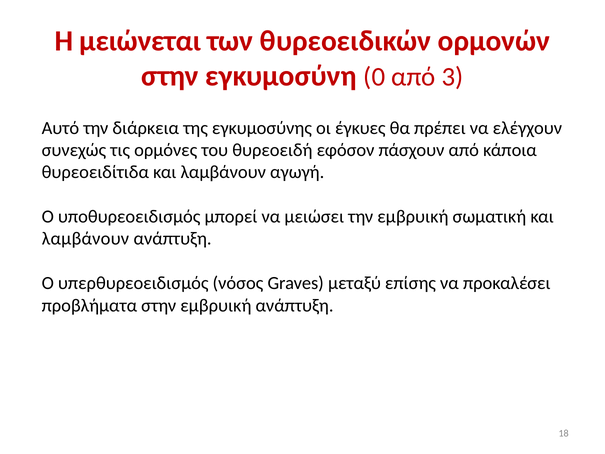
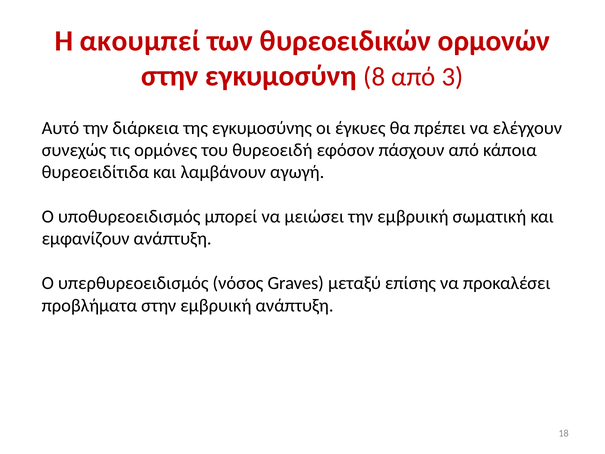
μειώνεται: μειώνεται -> ακουμπεί
0: 0 -> 8
λαμβάνουν at (85, 239): λαμβάνουν -> εμφανίζουν
